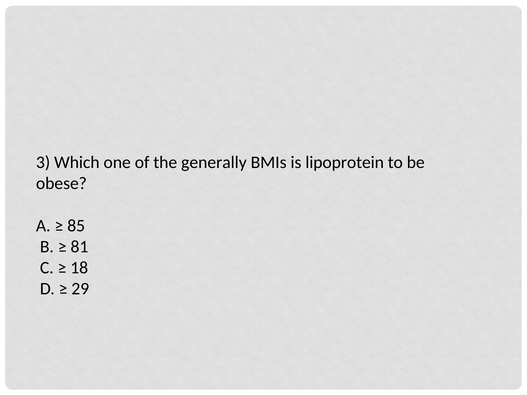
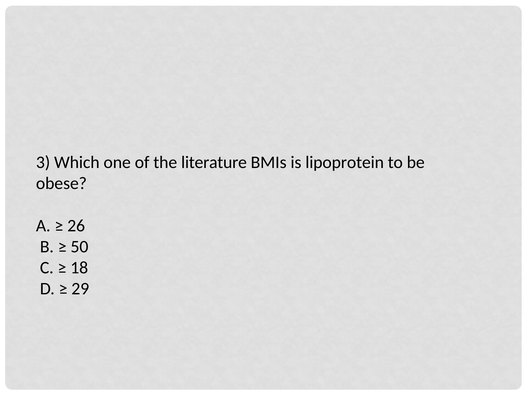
generally: generally -> literature
85: 85 -> 26
81: 81 -> 50
